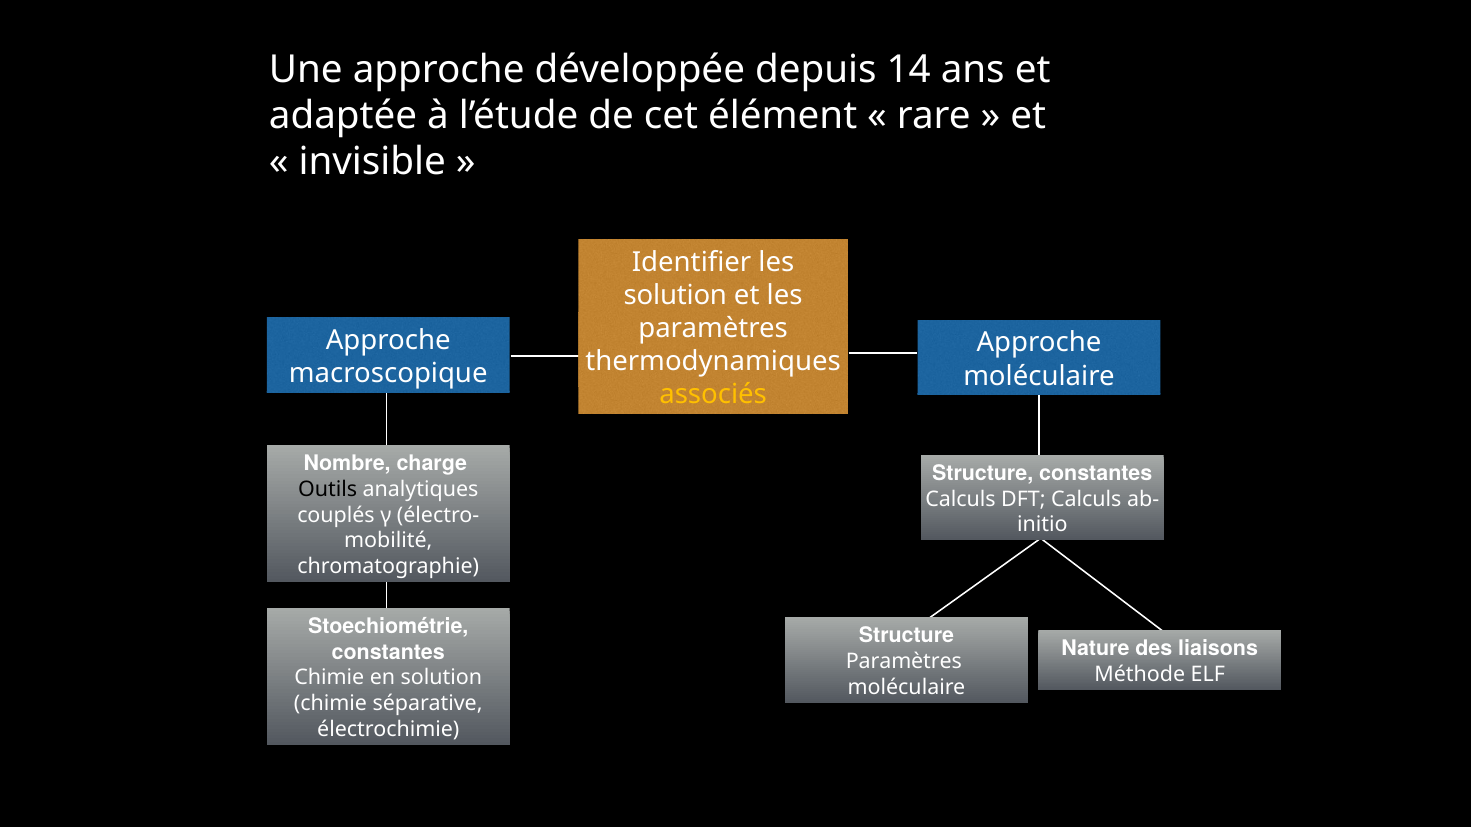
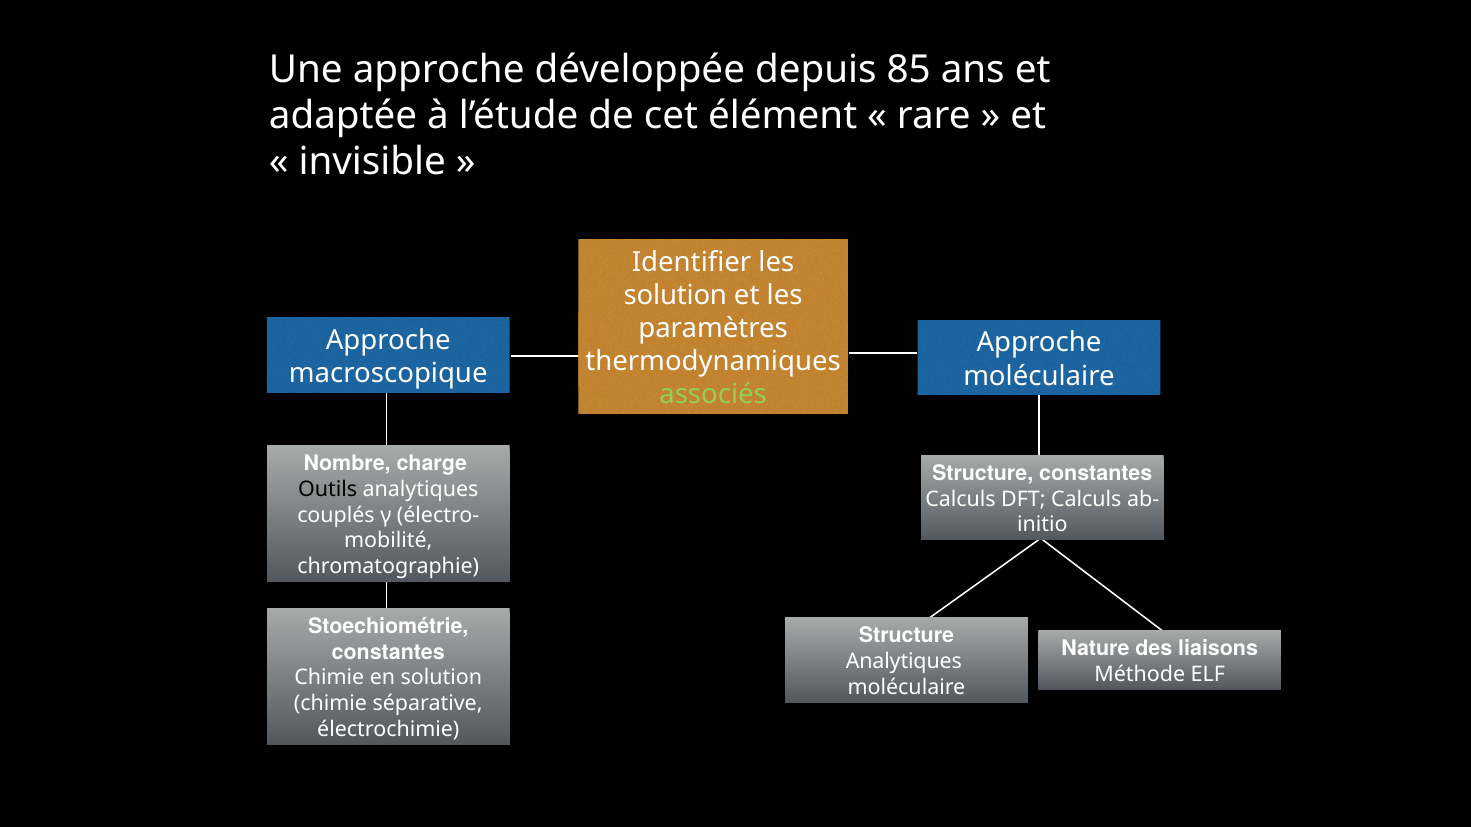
14: 14 -> 85
associés colour: yellow -> light green
Paramètres at (904, 662): Paramètres -> Analytiques
